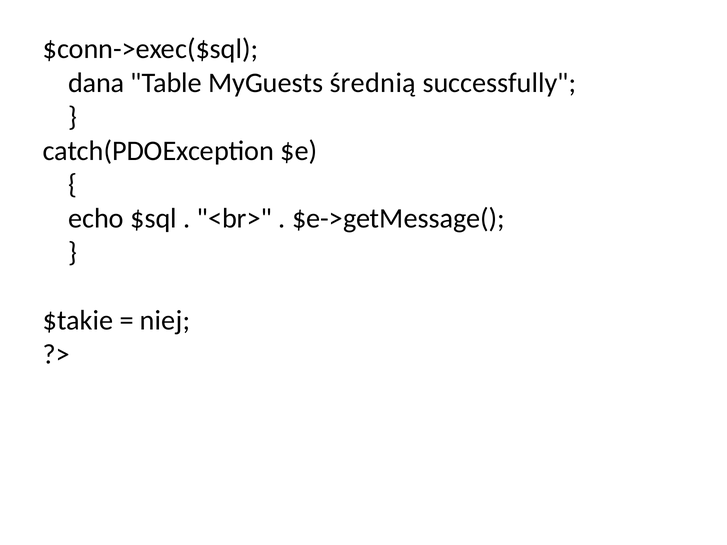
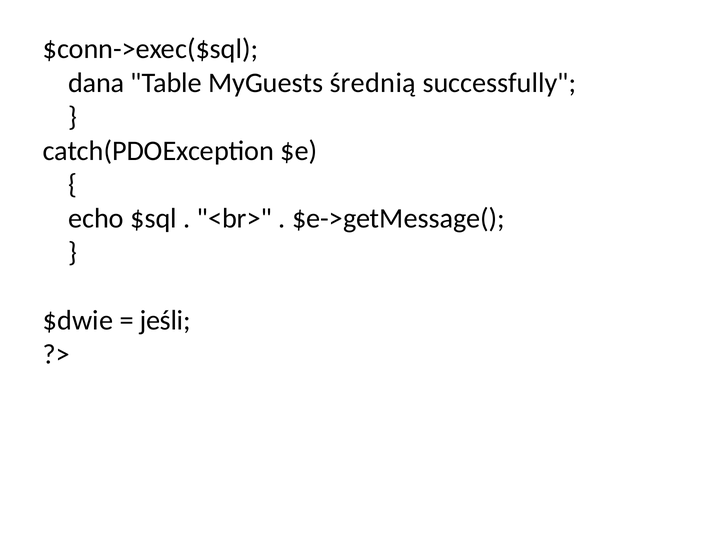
$takie: $takie -> $dwie
niej: niej -> jeśli
